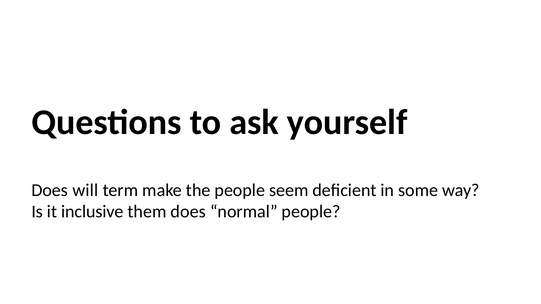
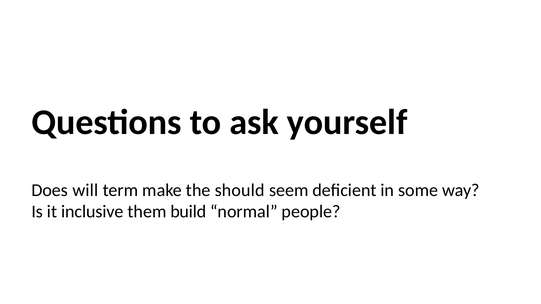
the people: people -> should
them does: does -> build
